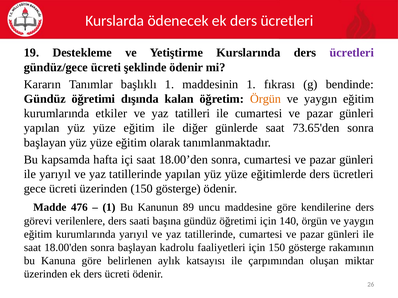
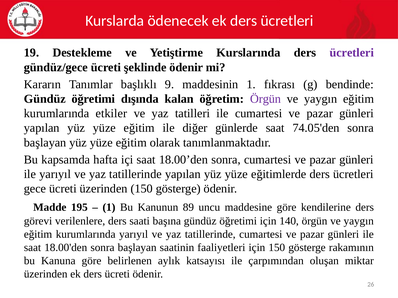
başlıklı 1: 1 -> 9
Örgün at (265, 99) colour: orange -> purple
73.65'den: 73.65'den -> 74.05'den
476: 476 -> 195
kadrolu: kadrolu -> saatinin
